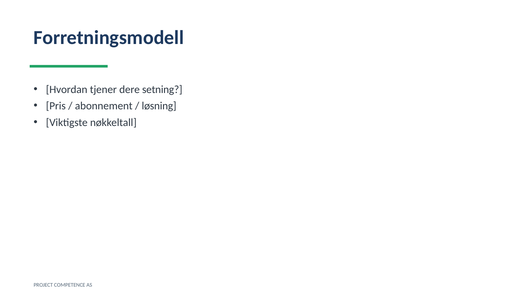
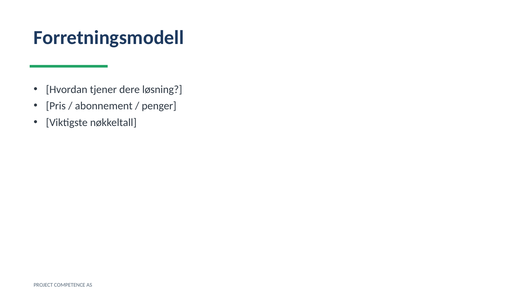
setning: setning -> løsning
løsning: løsning -> penger
